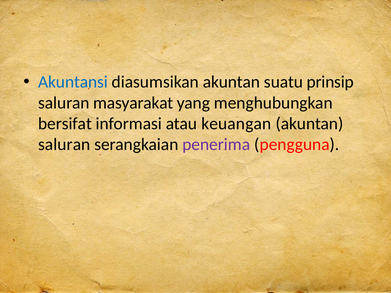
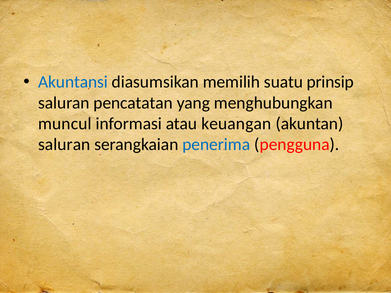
diasumsikan akuntan: akuntan -> memilih
masyarakat: masyarakat -> pencatatan
bersifat: bersifat -> muncul
penerima colour: purple -> blue
